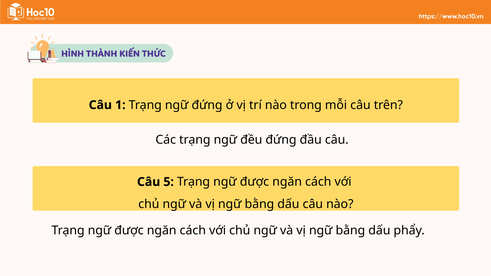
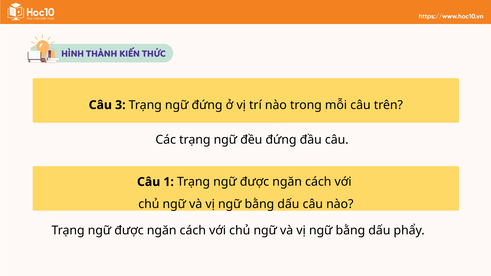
1: 1 -> 3
5: 5 -> 1
